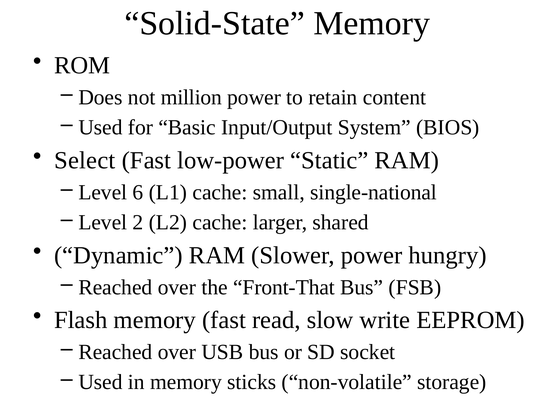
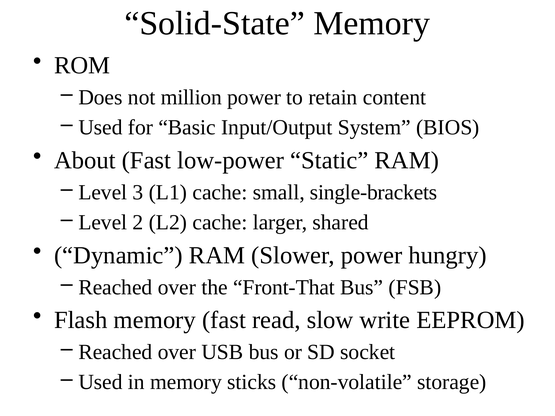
Select: Select -> About
6: 6 -> 3
single-national: single-national -> single-brackets
